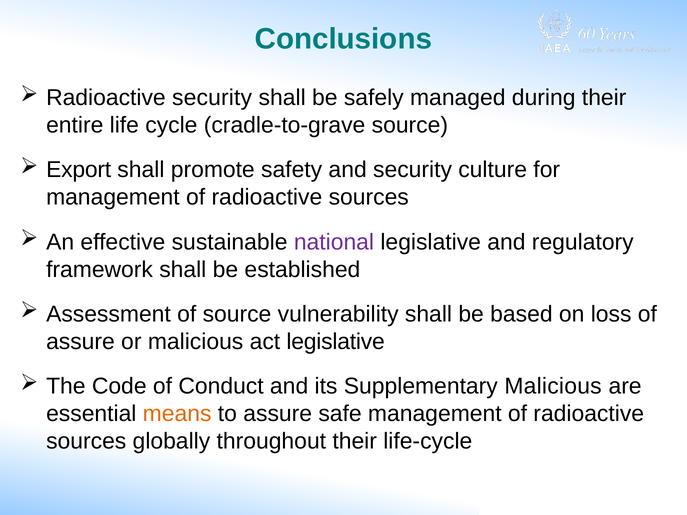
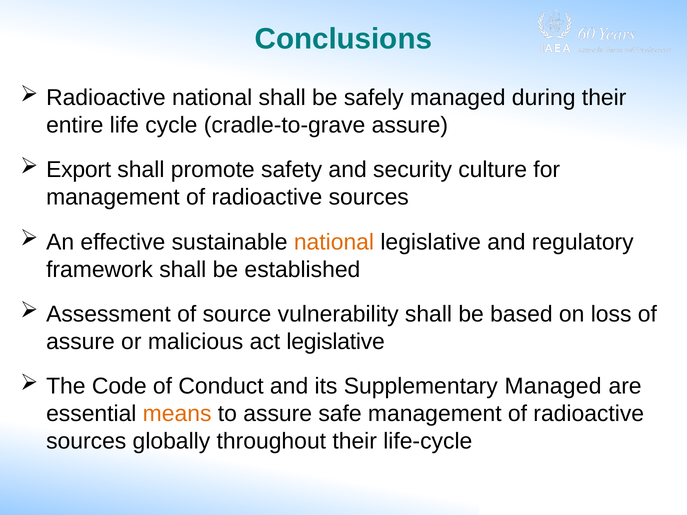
Radioactive security: security -> national
cradle-to-grave source: source -> assure
national at (334, 242) colour: purple -> orange
Supplementary Malicious: Malicious -> Managed
